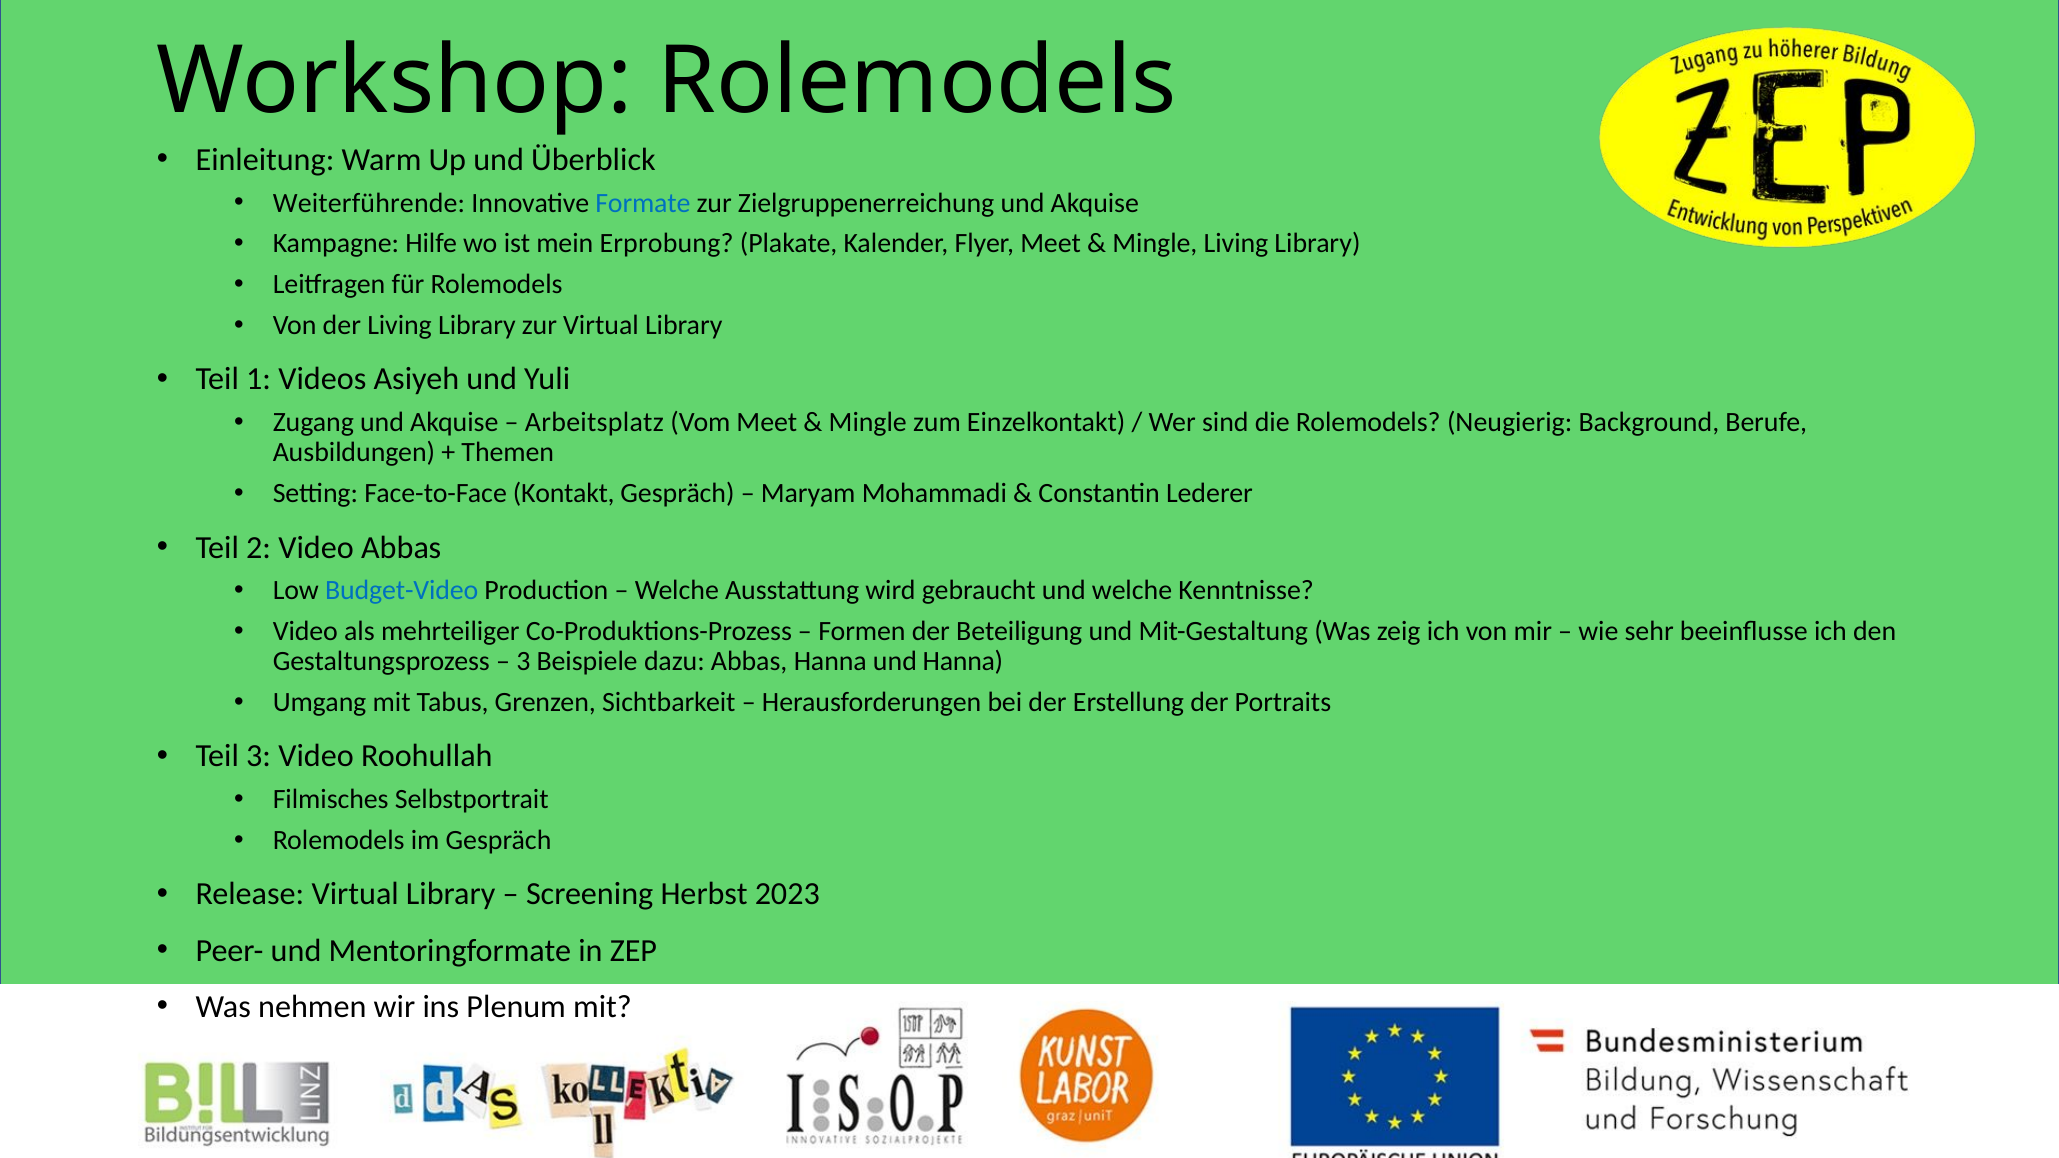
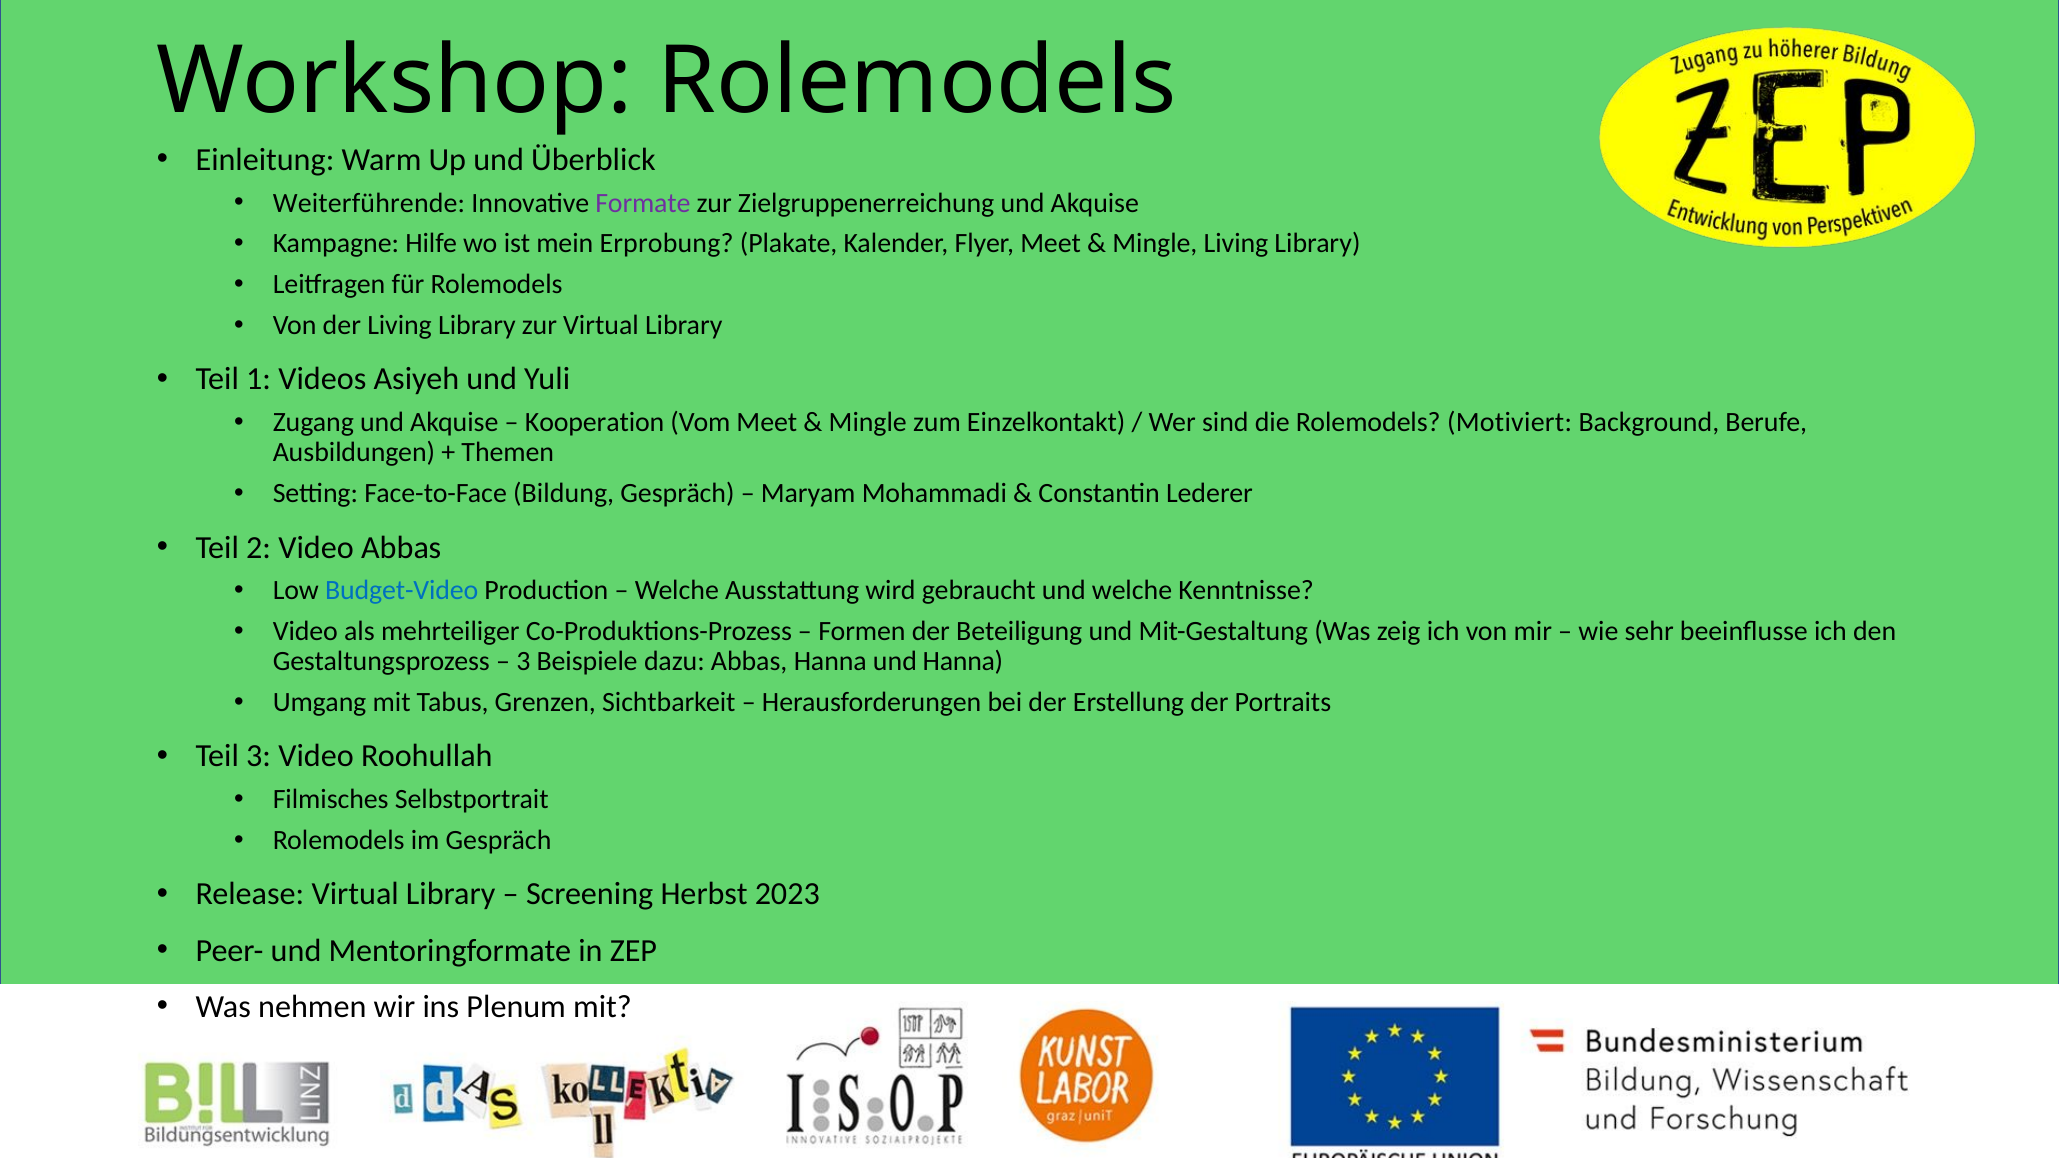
Formate colour: blue -> purple
Arbeitsplatz: Arbeitsplatz -> Kooperation
Neugierig: Neugierig -> Motiviert
Kontakt: Kontakt -> Bildung
